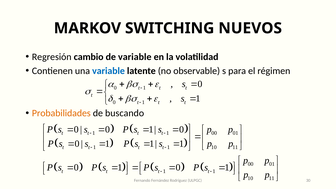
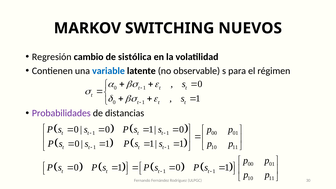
de variable: variable -> sistólica
Probabilidades colour: orange -> purple
buscando: buscando -> distancias
